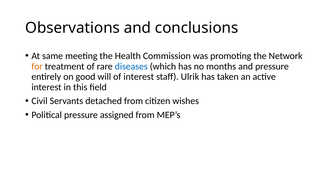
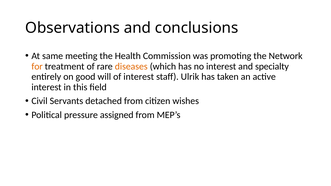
diseases colour: blue -> orange
no months: months -> interest
and pressure: pressure -> specialty
